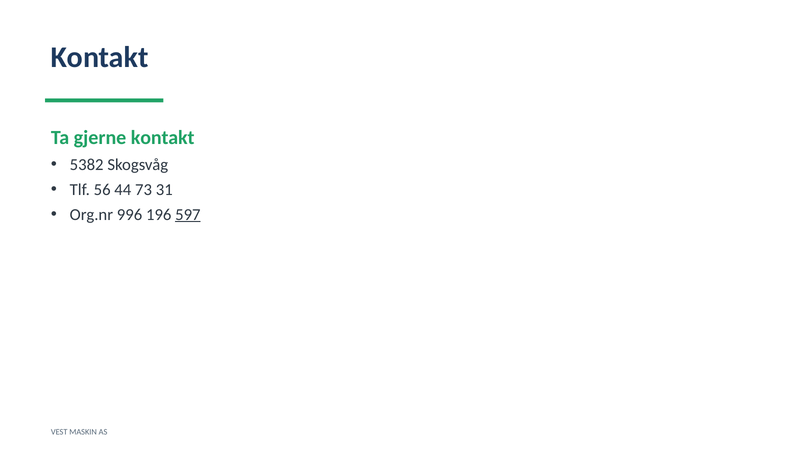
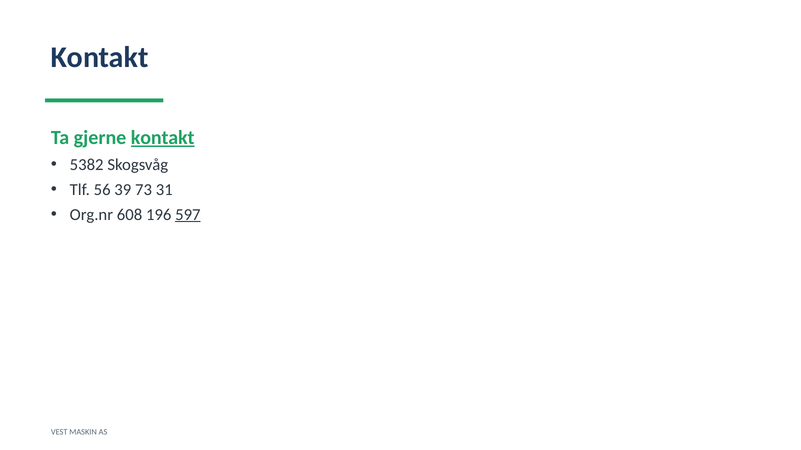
kontakt at (163, 138) underline: none -> present
44: 44 -> 39
996: 996 -> 608
